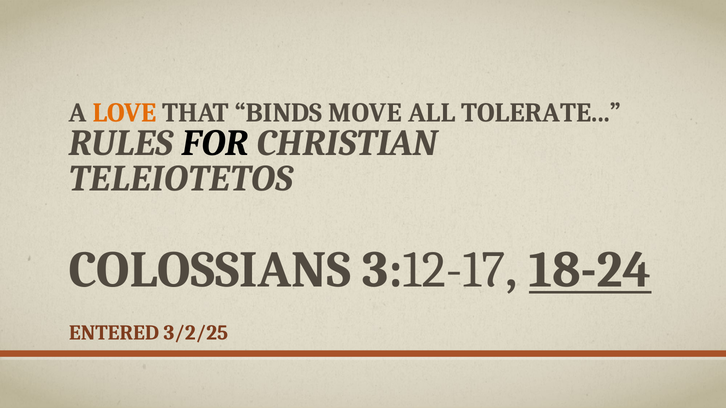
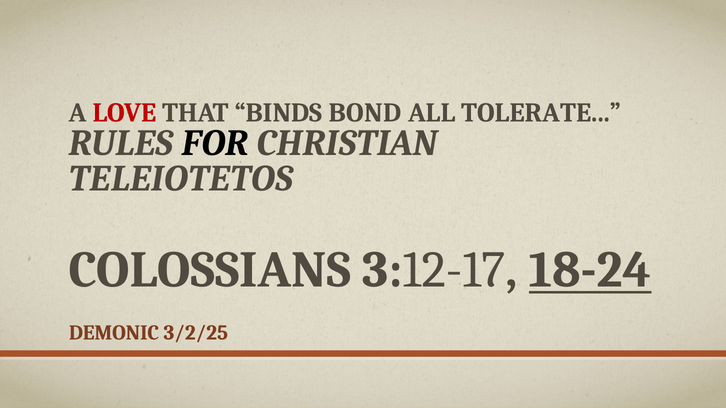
LOVE colour: orange -> red
MOVE: MOVE -> BOND
ENTERED: ENTERED -> DEMONIC
